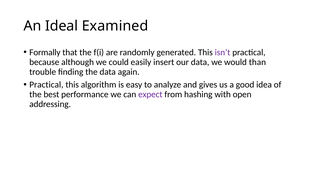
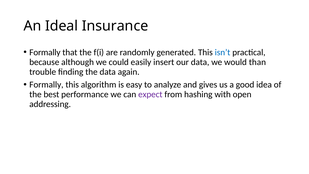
Examined: Examined -> Insurance
isn’t colour: purple -> blue
Practical at (46, 85): Practical -> Formally
